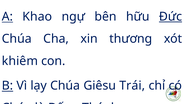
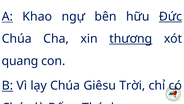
thương underline: none -> present
khiêm: khiêm -> quang
Trái: Trái -> Trời
